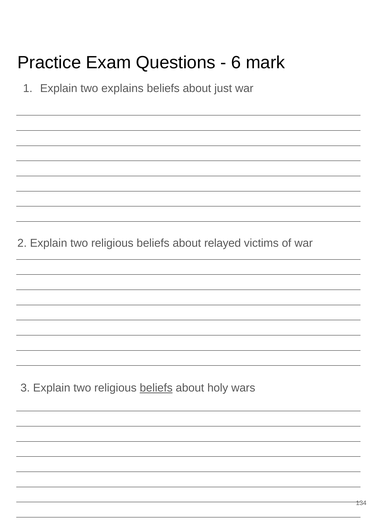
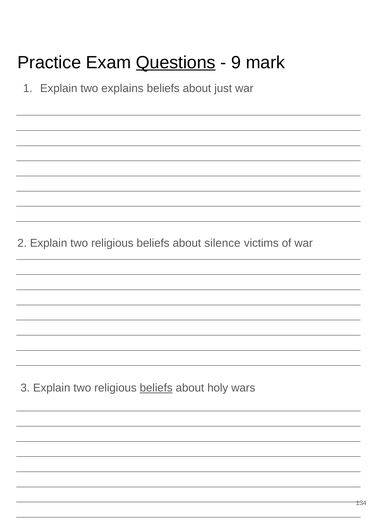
Questions underline: none -> present
6: 6 -> 9
relayed: relayed -> silence
